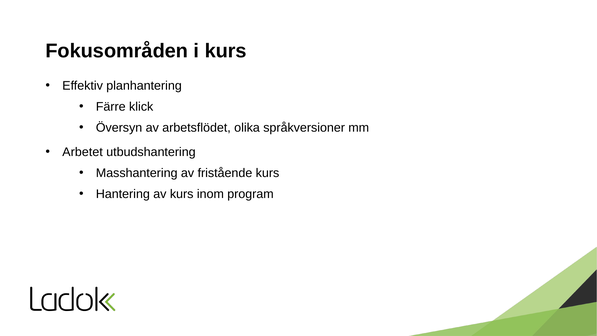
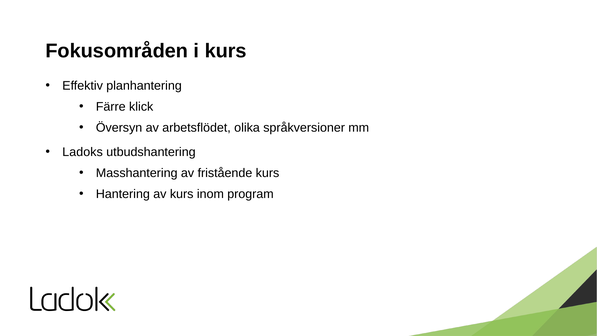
Arbetet: Arbetet -> Ladoks
